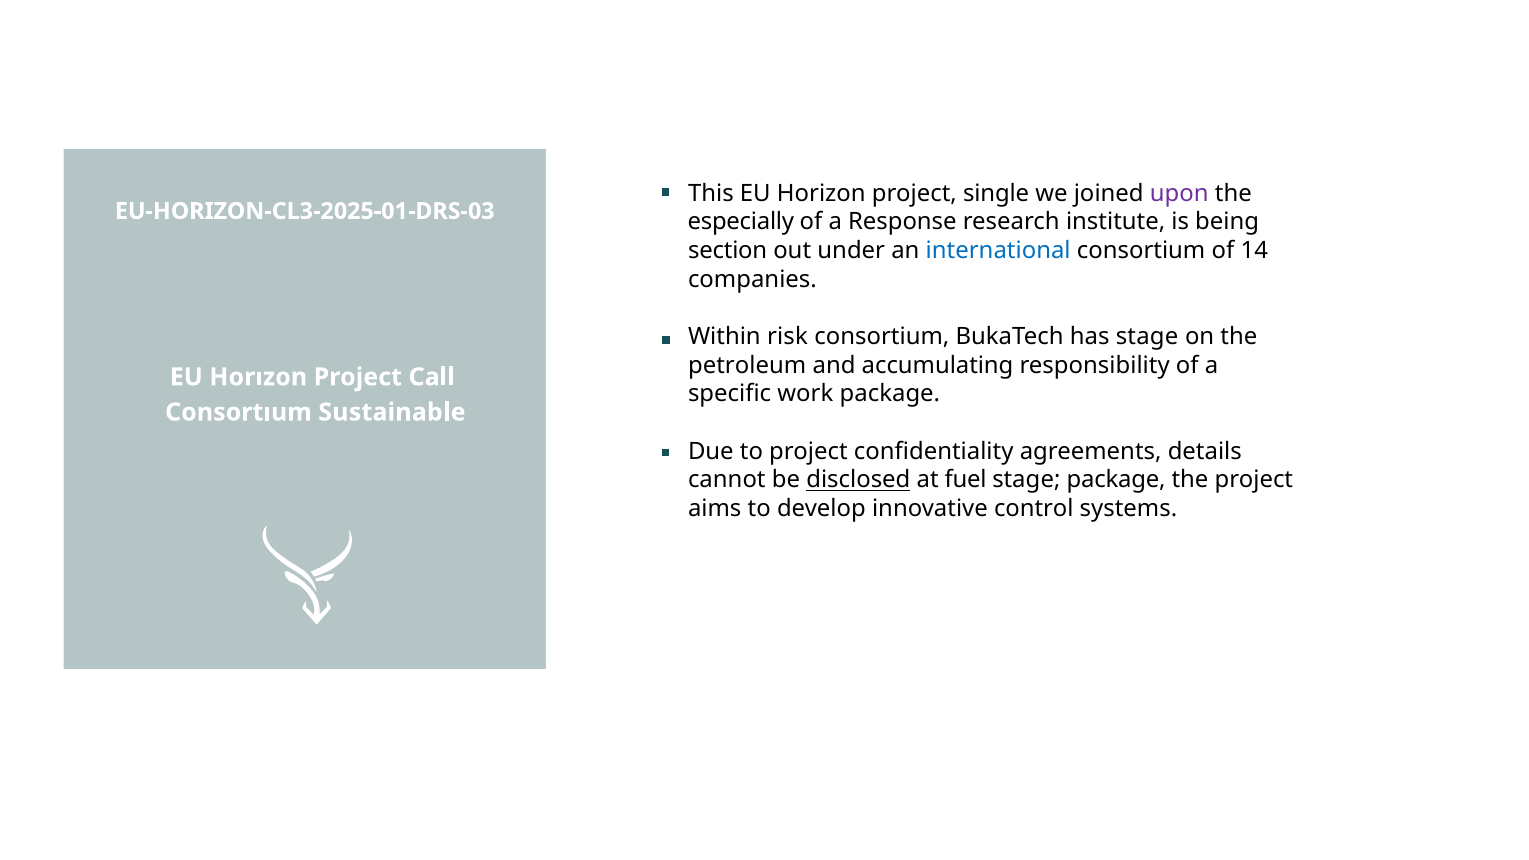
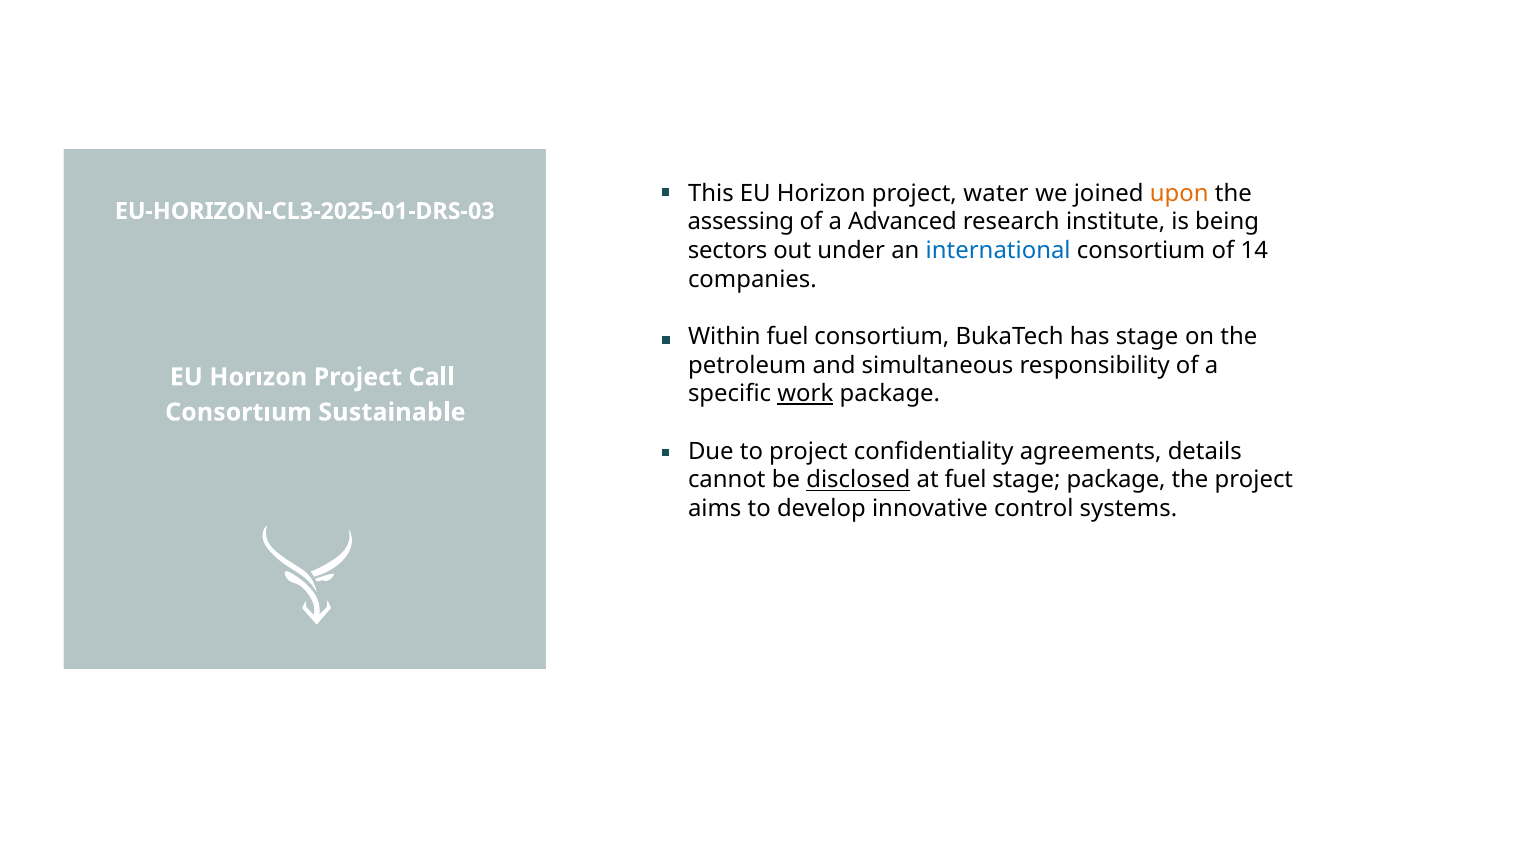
single: single -> water
upon colour: purple -> orange
especially: especially -> assessing
Response: Response -> Advanced
section: section -> sectors
Within risk: risk -> fuel
accumulating: accumulating -> simultaneous
work underline: none -> present
